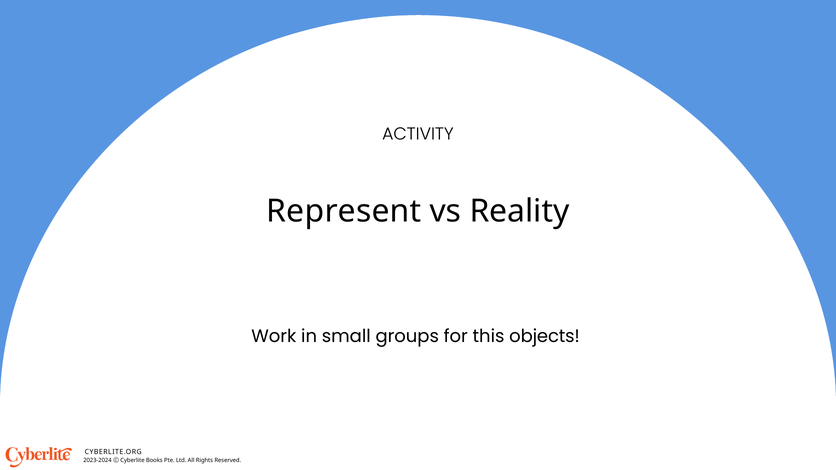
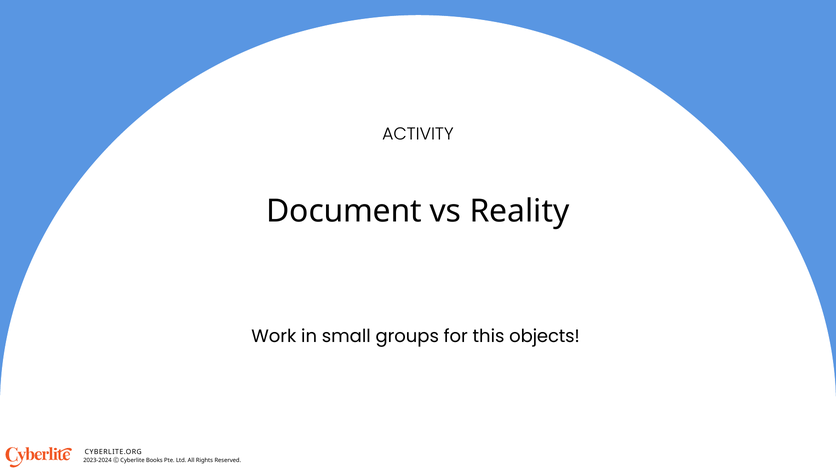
Represent: Represent -> Document
